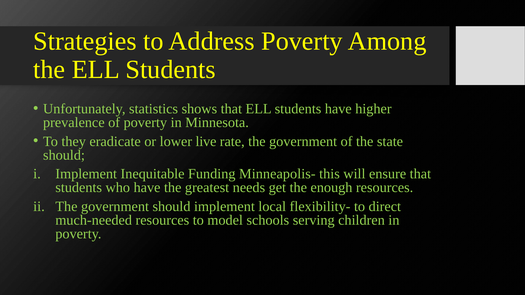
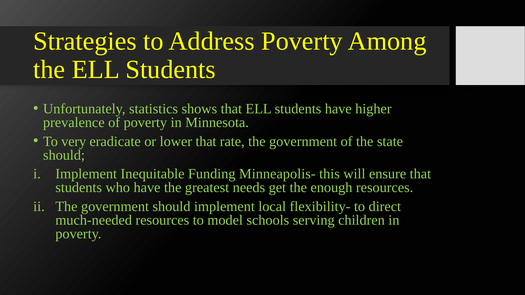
they: they -> very
lower live: live -> that
